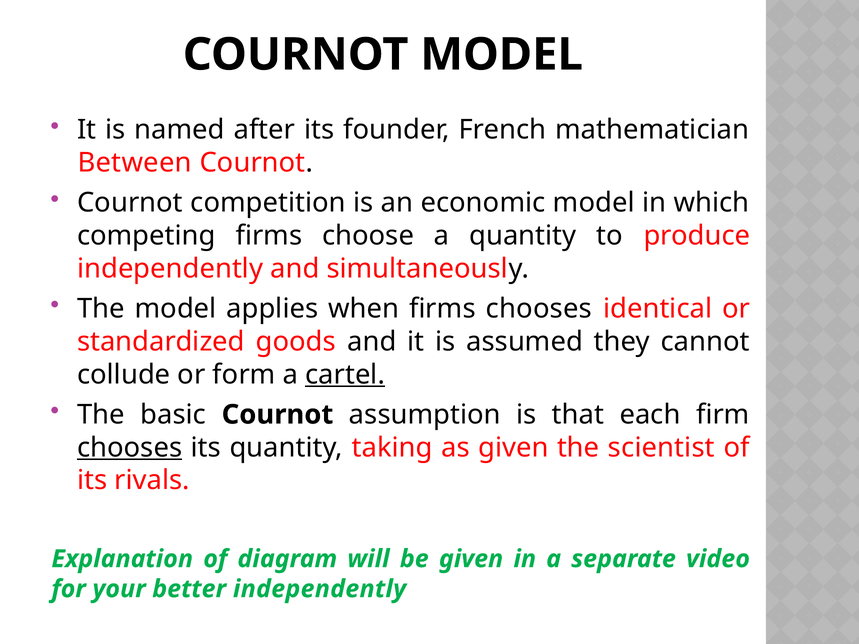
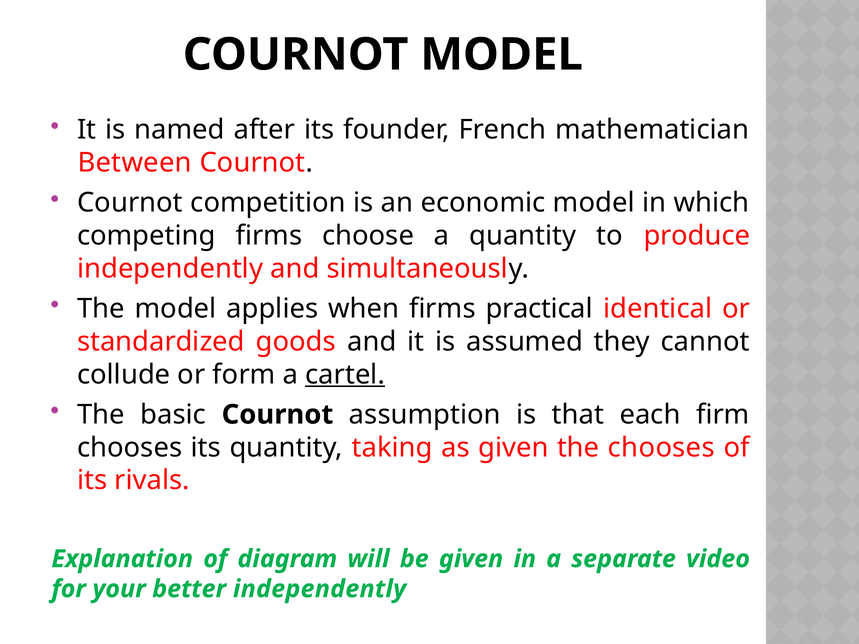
firms chooses: chooses -> practical
chooses at (130, 448) underline: present -> none
the scientist: scientist -> chooses
